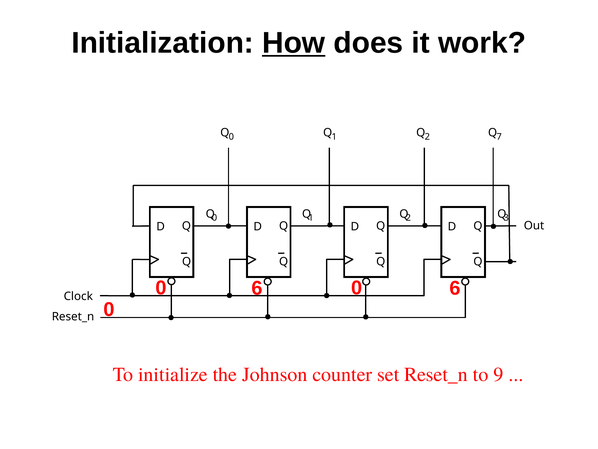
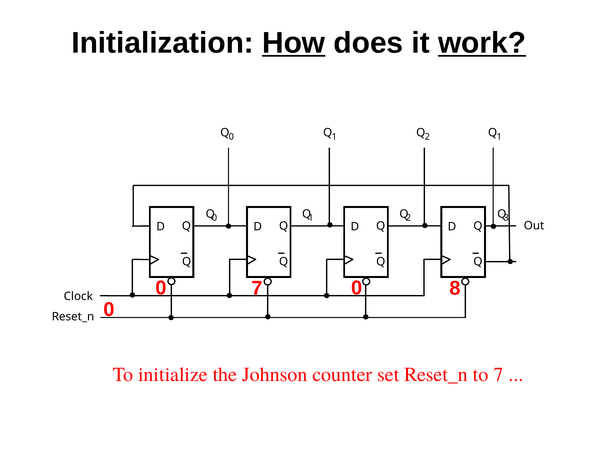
work underline: none -> present
2 Q 7: 7 -> 1
6 at (257, 288): 6 -> 7
6 at (455, 288): 6 -> 8
to 9: 9 -> 7
